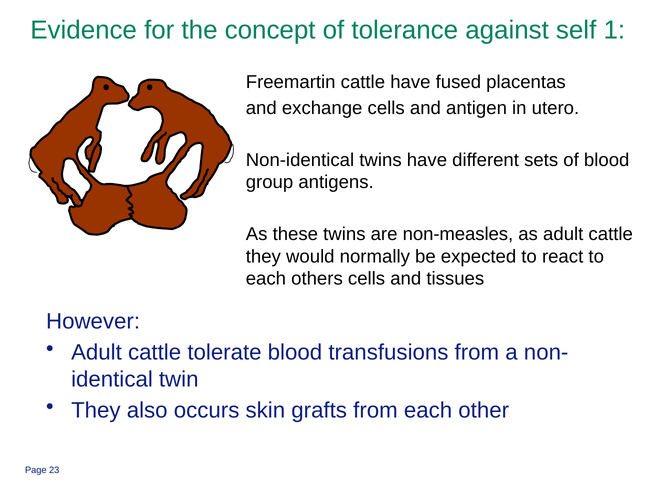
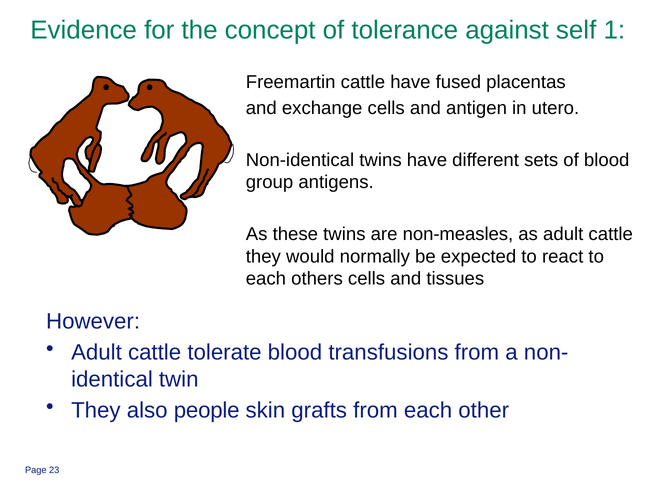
occurs: occurs -> people
